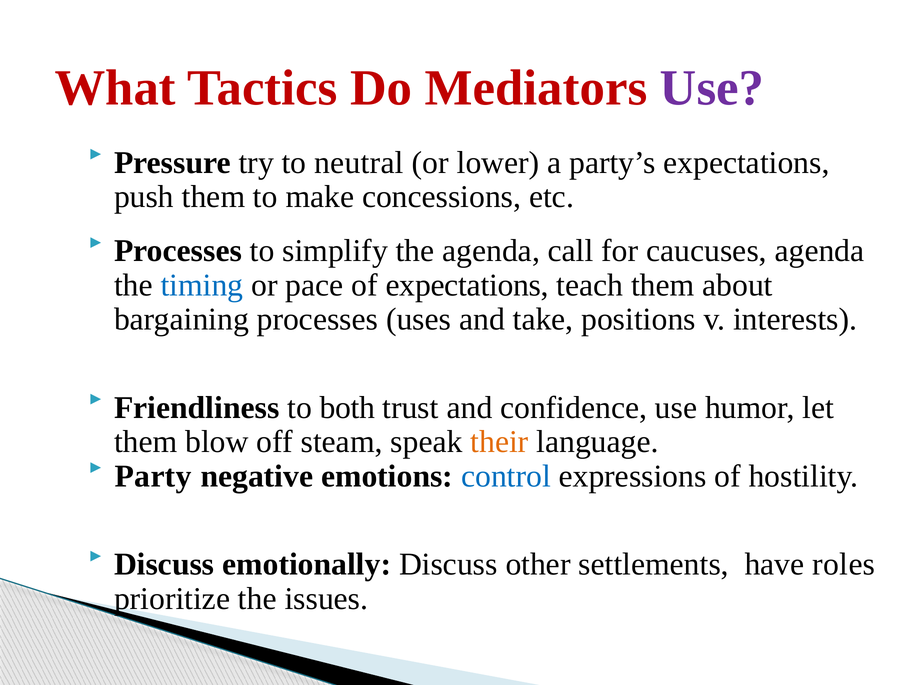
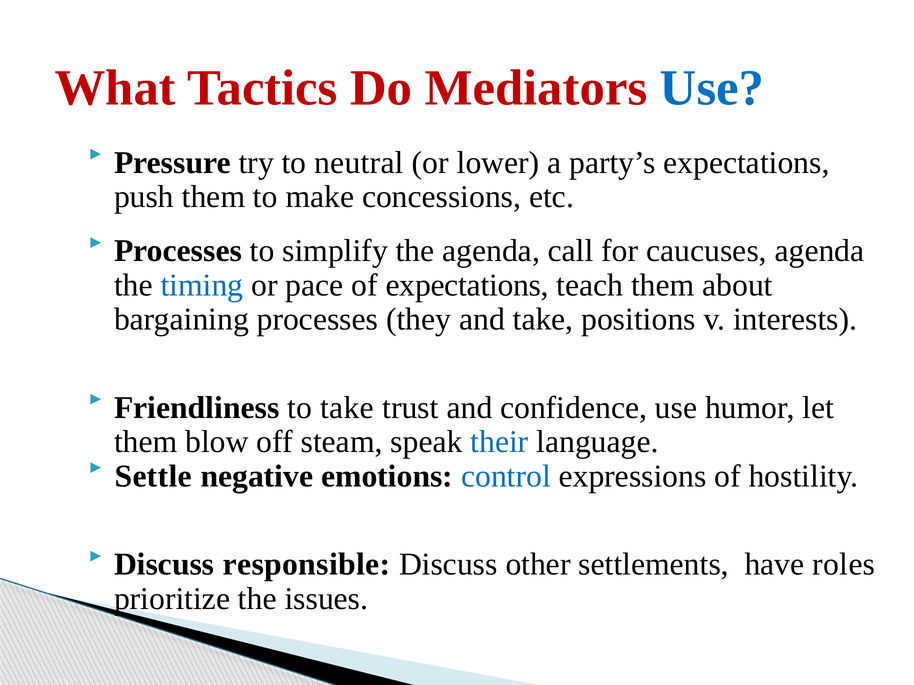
Use at (712, 88) colour: purple -> blue
uses: uses -> they
to both: both -> take
their colour: orange -> blue
Party: Party -> Settle
emotionally: emotionally -> responsible
